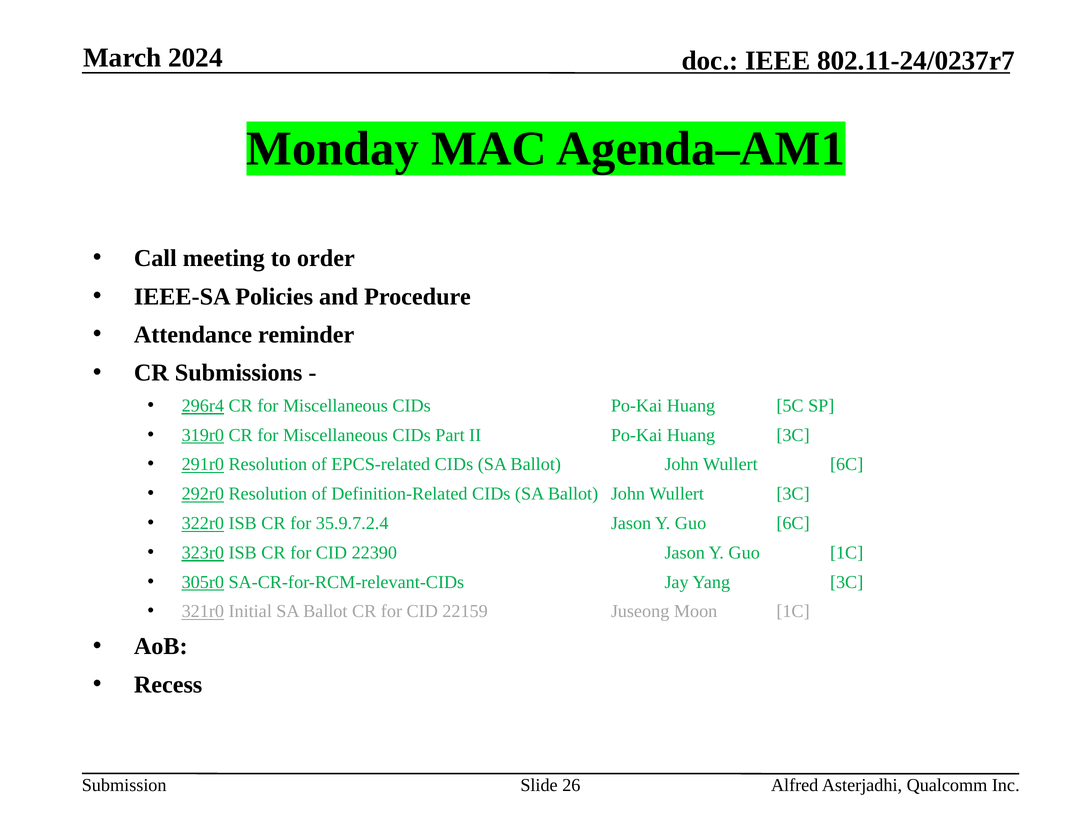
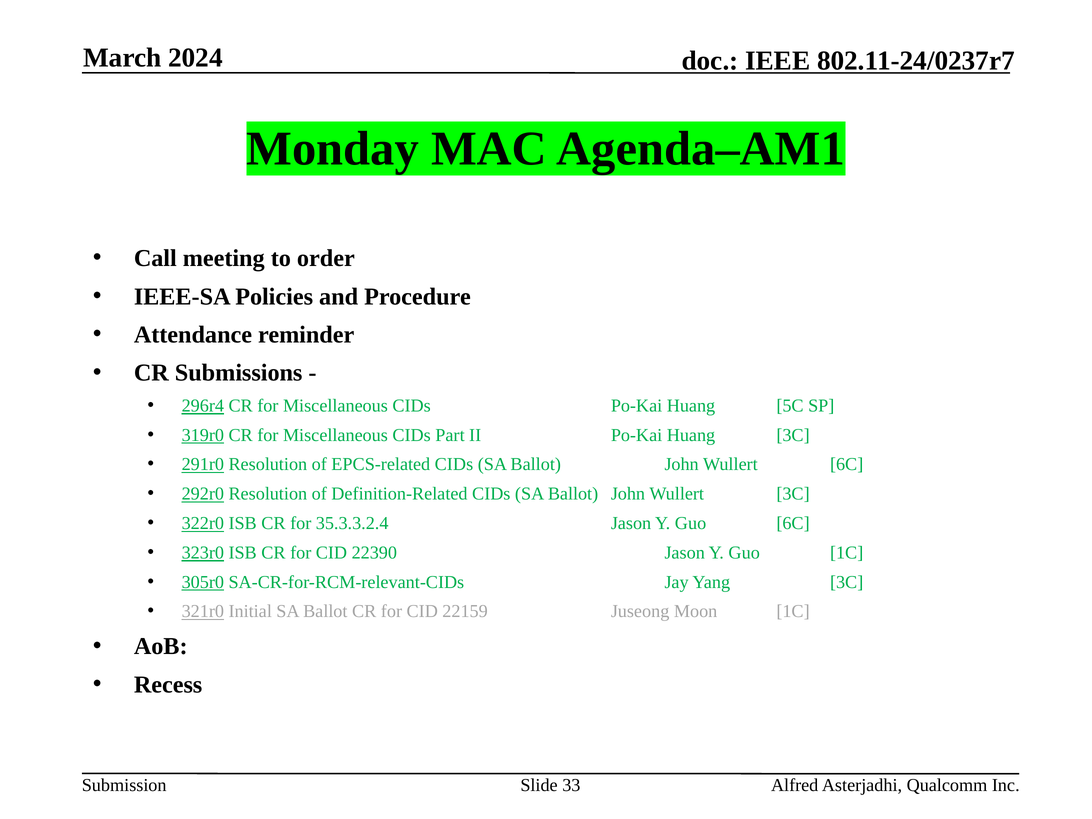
35.9.7.2.4: 35.9.7.2.4 -> 35.3.3.2.4
26: 26 -> 33
